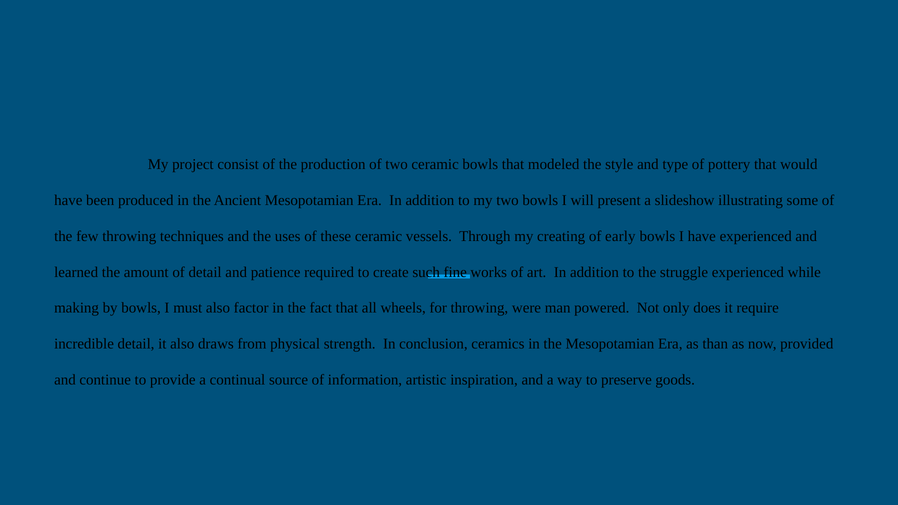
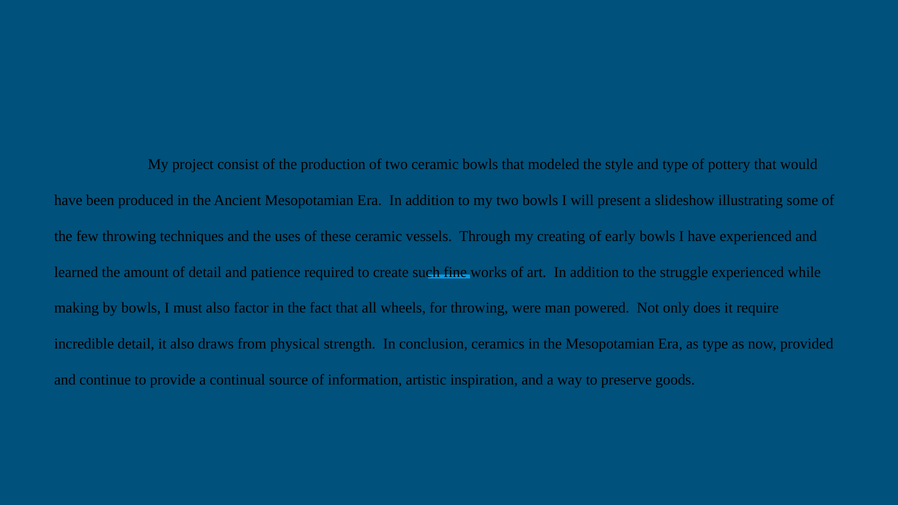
as than: than -> type
